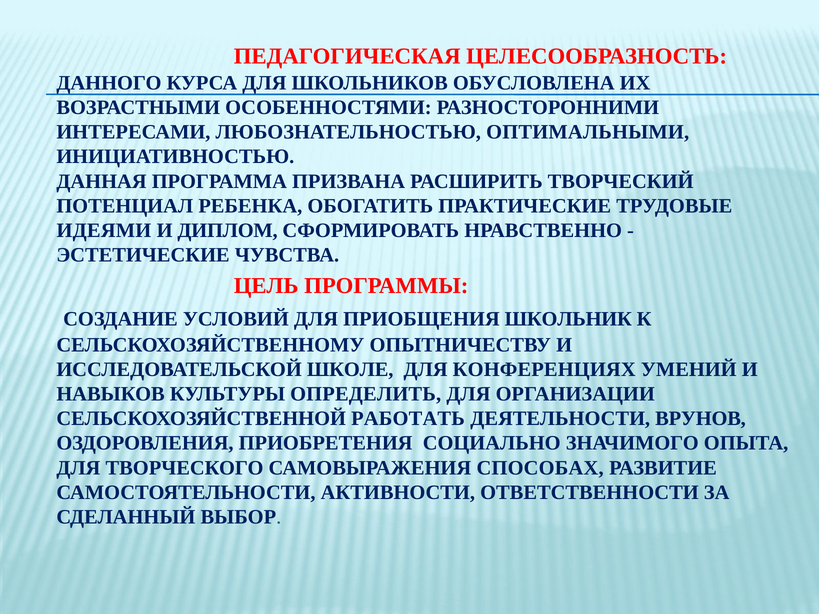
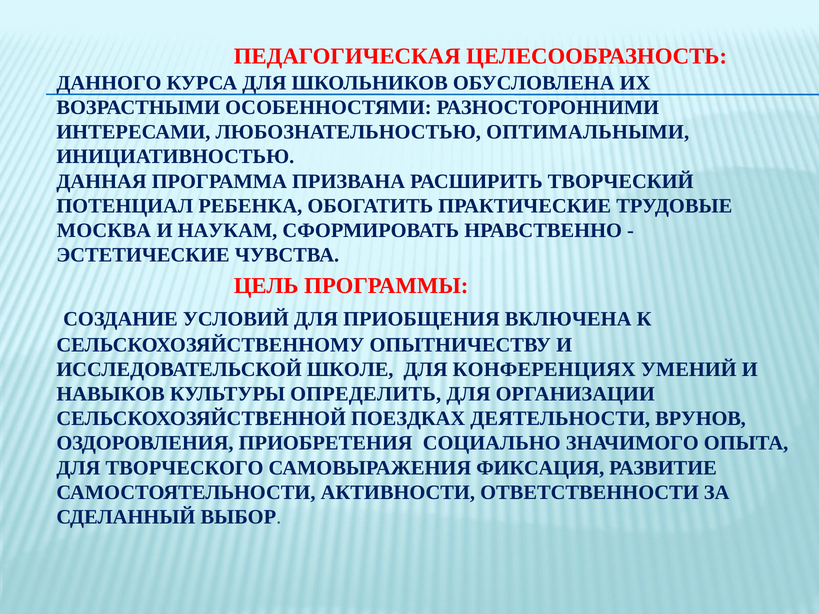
ИДЕЯМИ: ИДЕЯМИ -> МОСКВА
ДИПЛОМ: ДИПЛОМ -> НАУКАМ
ШКОЛЬНИК: ШКОЛЬНИК -> ВКЛЮЧЕНА
РАБОТАТЬ: РАБОТАТЬ -> ПОЕЗДКАХ
СПОСОБАХ: СПОСОБАХ -> ФИКСАЦИЯ
